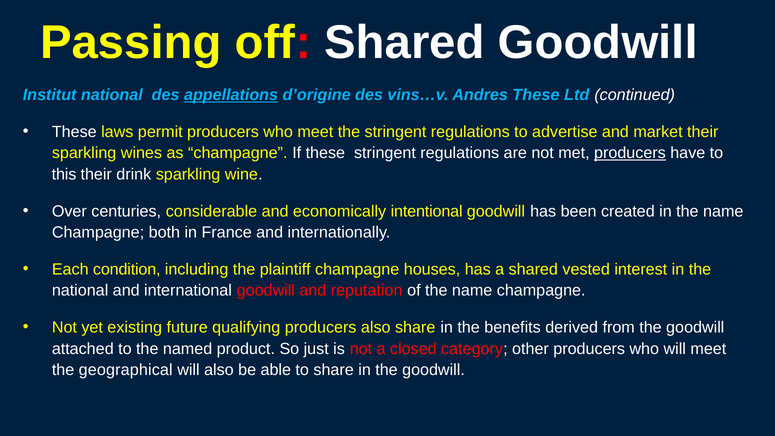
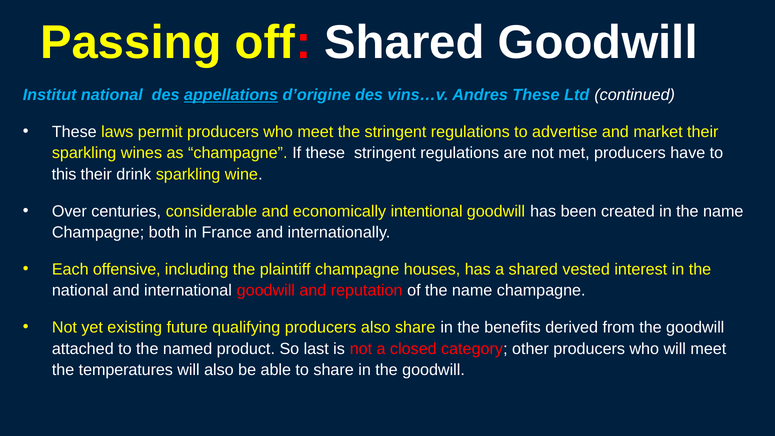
producers at (630, 153) underline: present -> none
condition: condition -> offensive
just: just -> last
geographical: geographical -> temperatures
